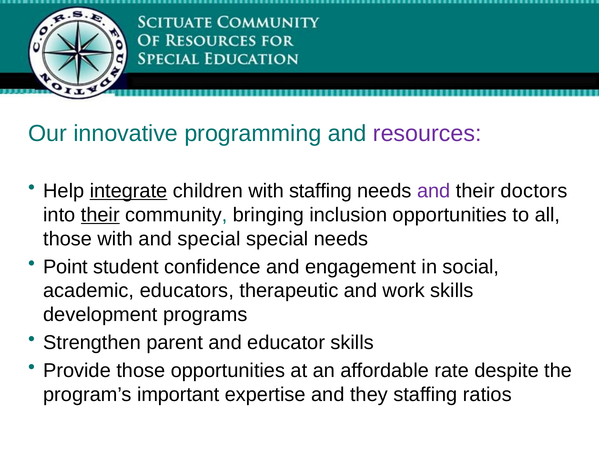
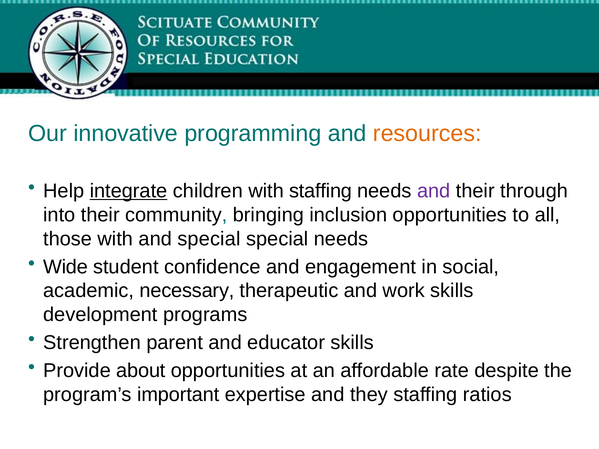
resources colour: purple -> orange
doctors: doctors -> through
their at (100, 215) underline: present -> none
Point: Point -> Wide
educators: educators -> necessary
Provide those: those -> about
